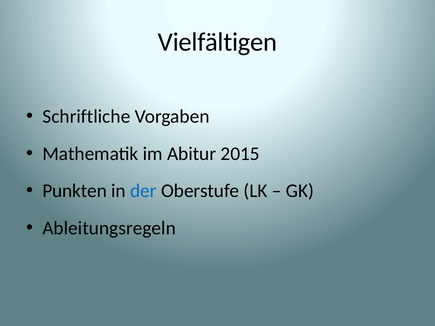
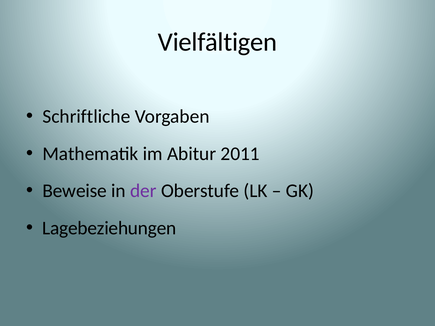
2015: 2015 -> 2011
Punkten: Punkten -> Beweise
der colour: blue -> purple
Ableitungsregeln: Ableitungsregeln -> Lagebeziehungen
